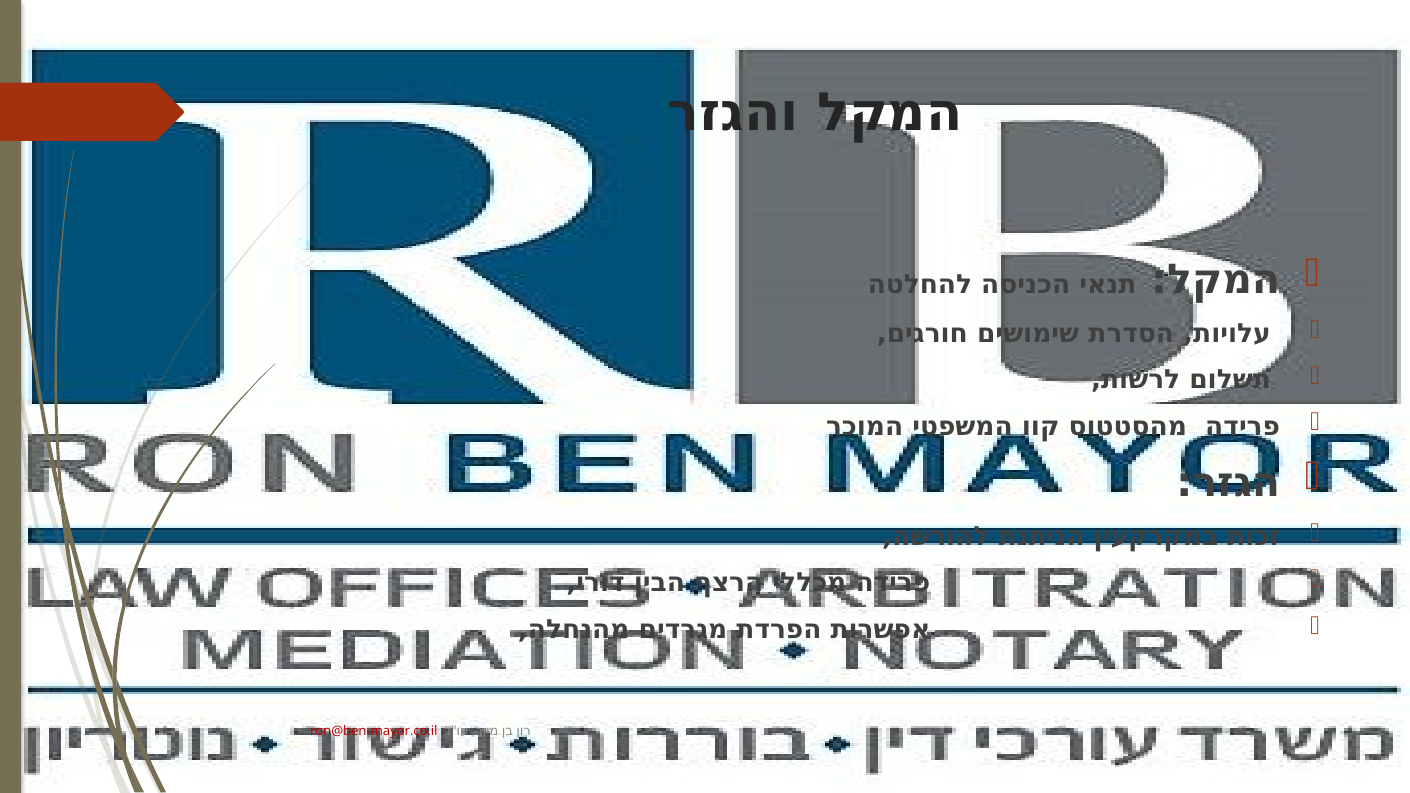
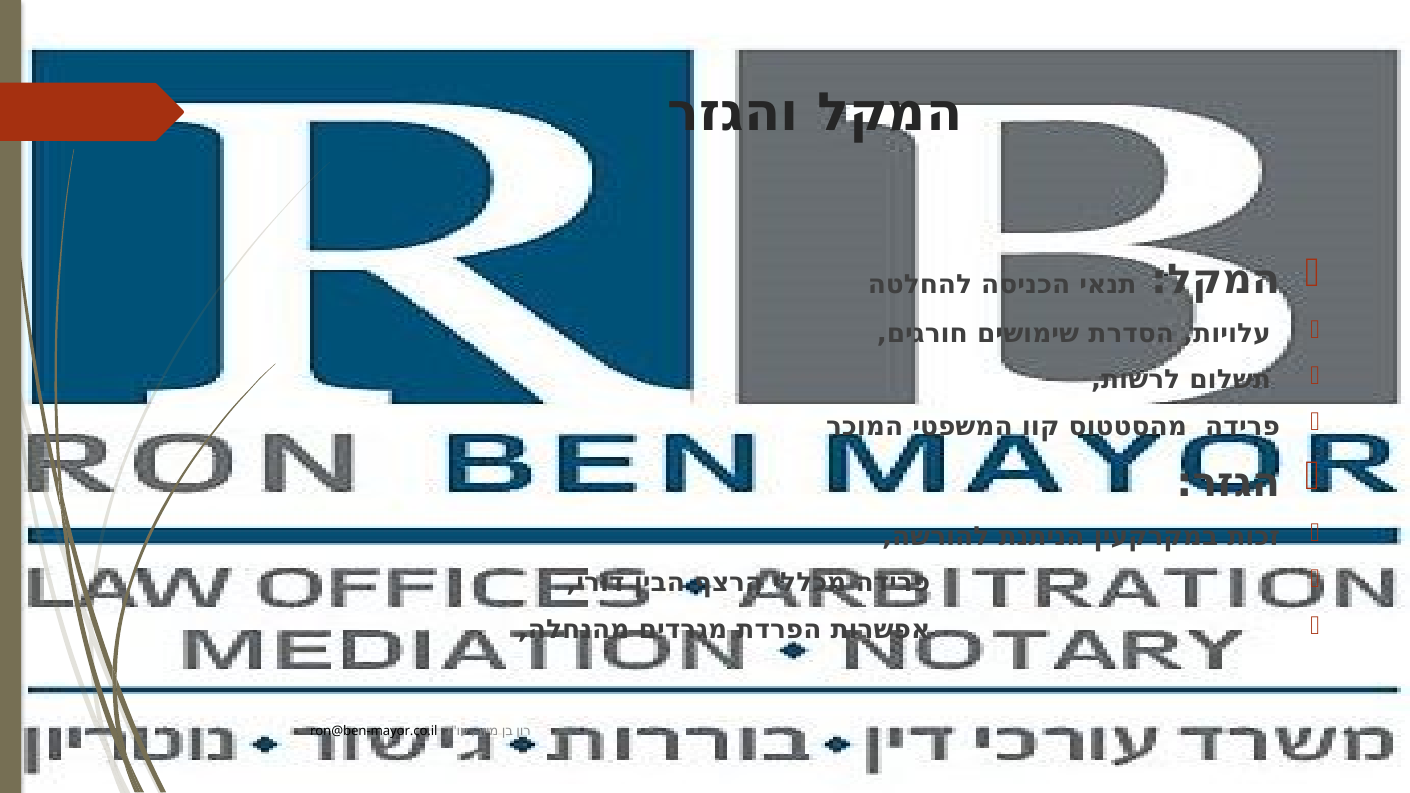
ron@ben-mayor.co.il colour: red -> black
